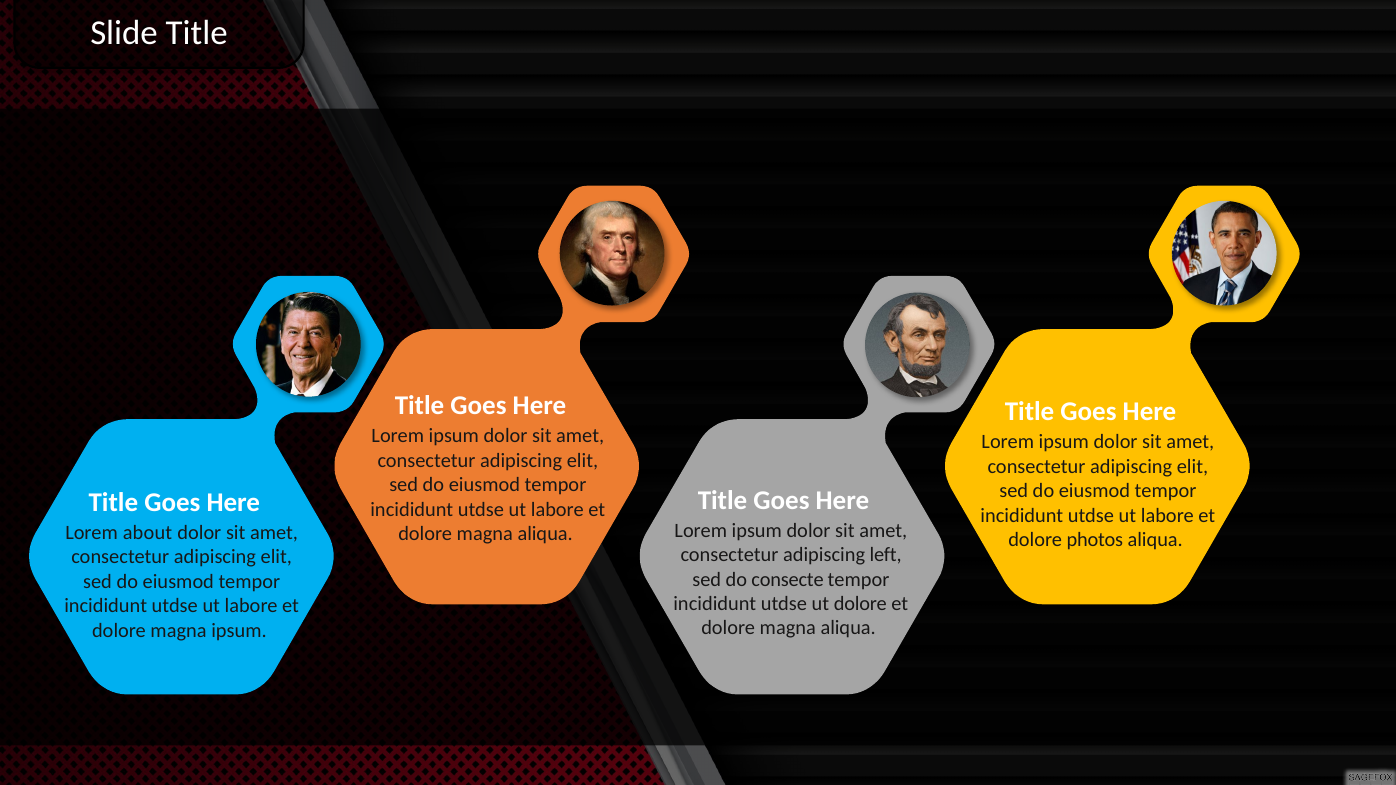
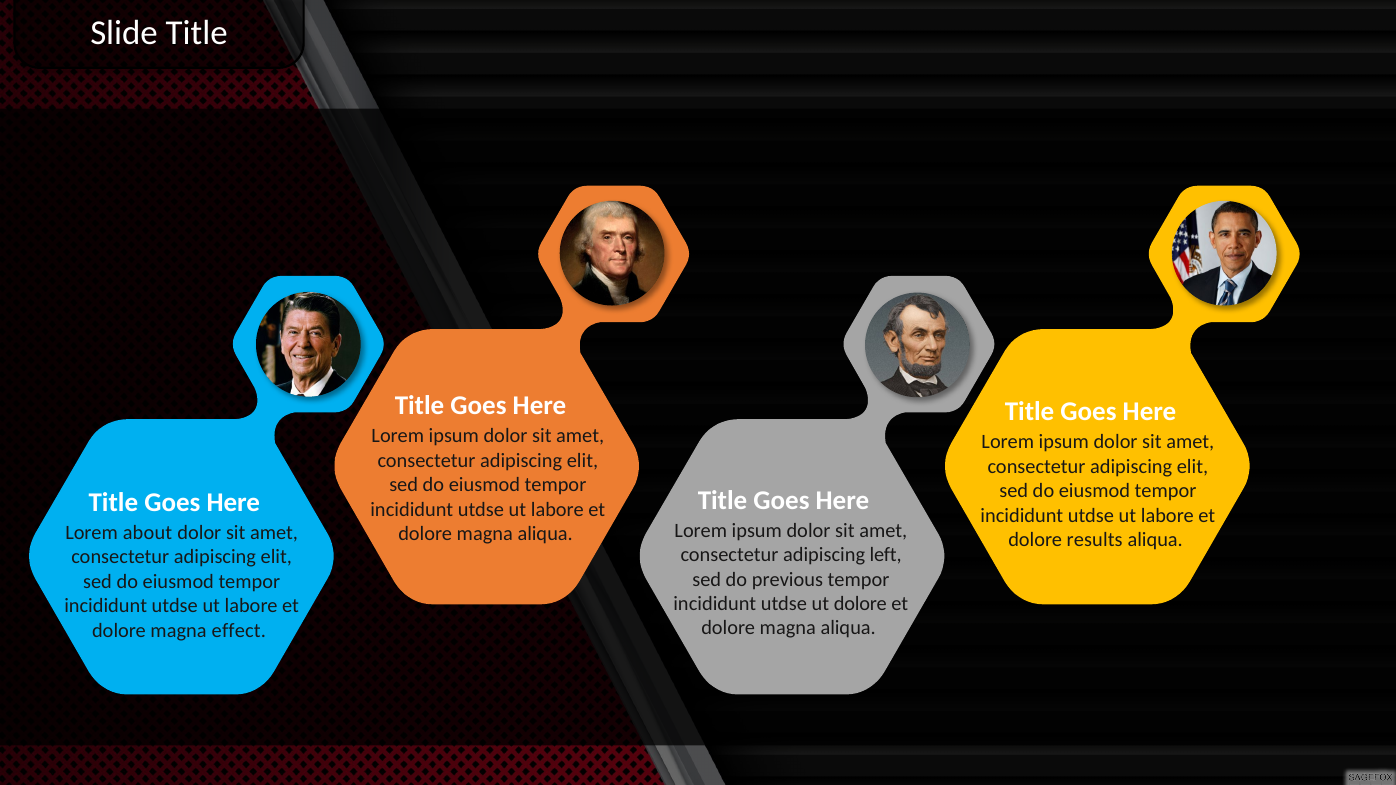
photos: photos -> results
consecte: consecte -> previous
magna ipsum: ipsum -> effect
